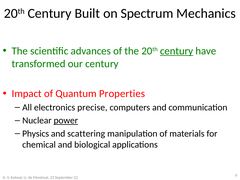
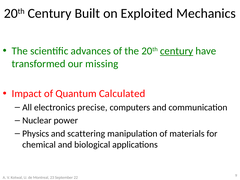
Spectrum: Spectrum -> Exploited
our century: century -> missing
Properties: Properties -> Calculated
power underline: present -> none
